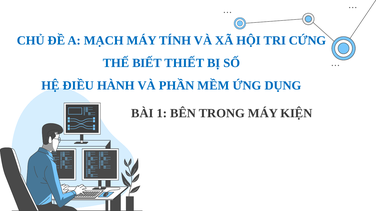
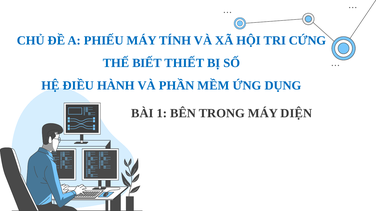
MẠCH: MẠCH -> PHIẾU
KIỆN: KIỆN -> DIỆN
